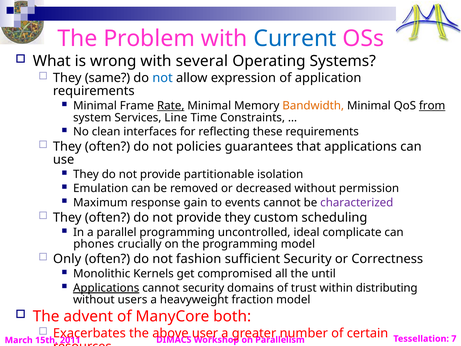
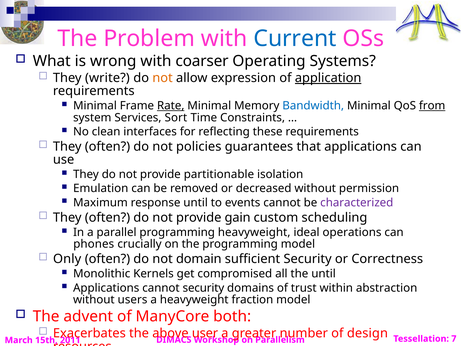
several: several -> coarser
same: same -> write
not at (163, 78) colour: blue -> orange
application underline: none -> present
Bandwidth colour: orange -> blue
Line: Line -> Sort
response gain: gain -> until
provide they: they -> gain
programming uncontrolled: uncontrolled -> heavyweight
complicate: complicate -> operations
fashion: fashion -> domain
Applications at (106, 288) underline: present -> none
distributing: distributing -> abstraction
certain: certain -> design
